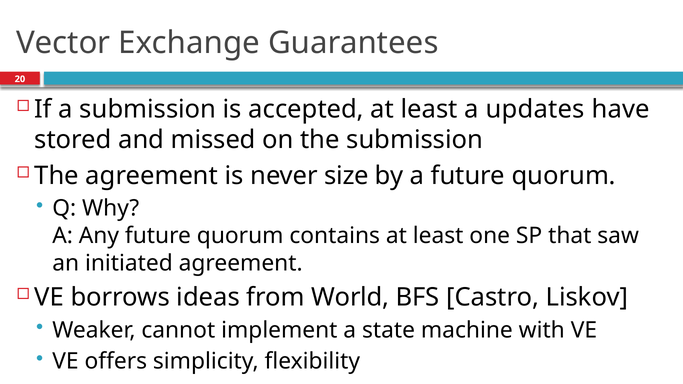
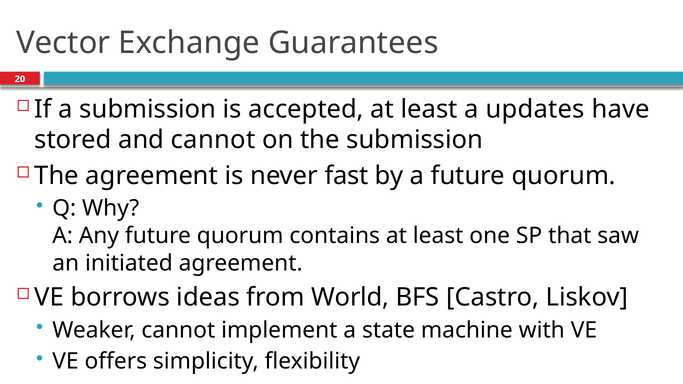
and missed: missed -> cannot
size: size -> fast
